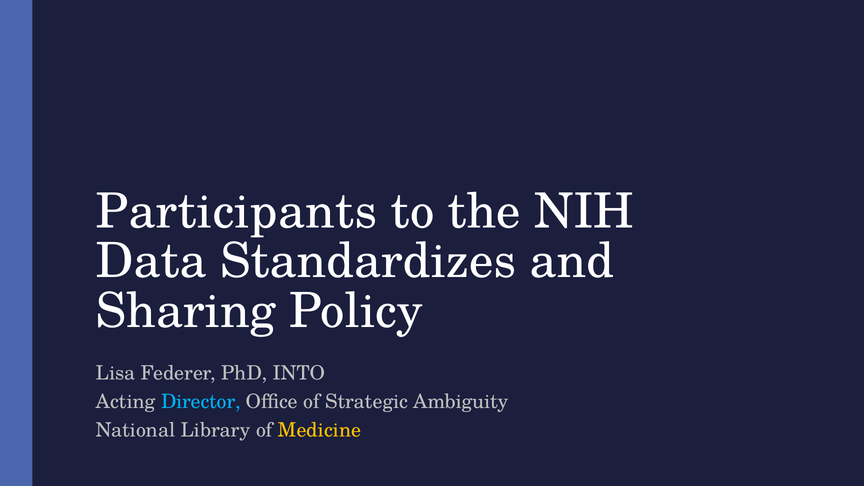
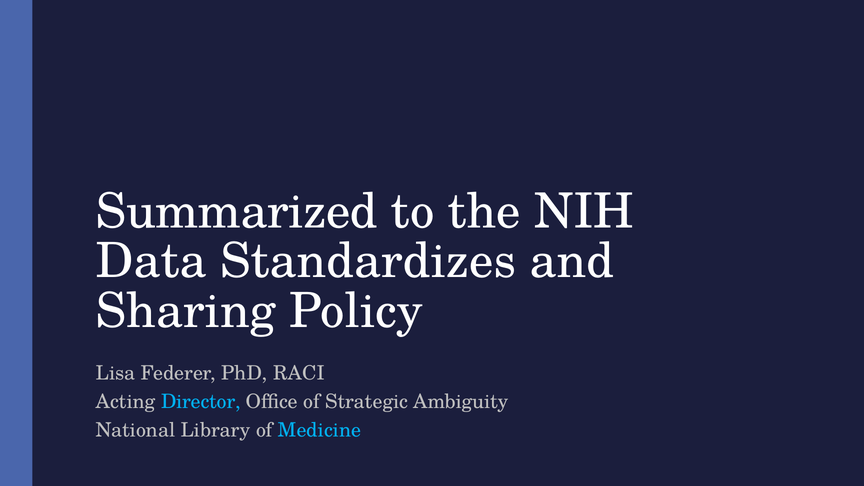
Participants: Participants -> Summarized
INTO: INTO -> RACI
Medicine colour: yellow -> light blue
